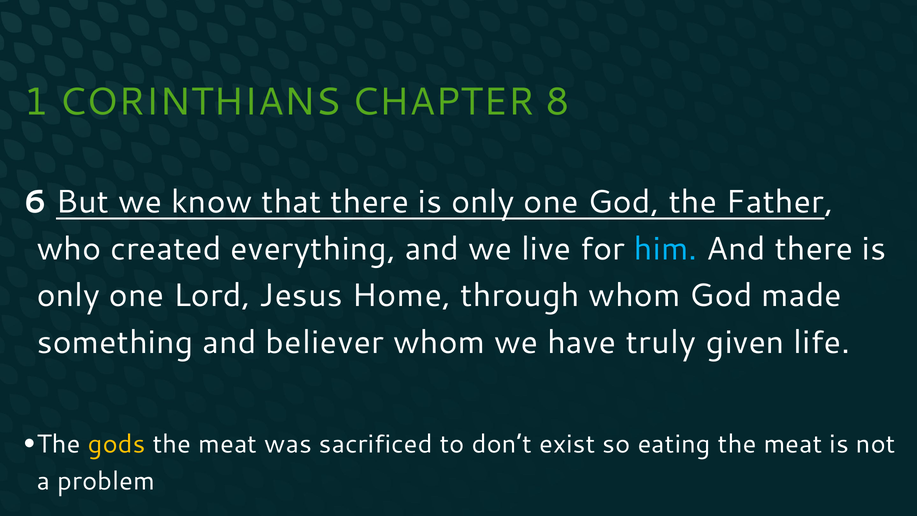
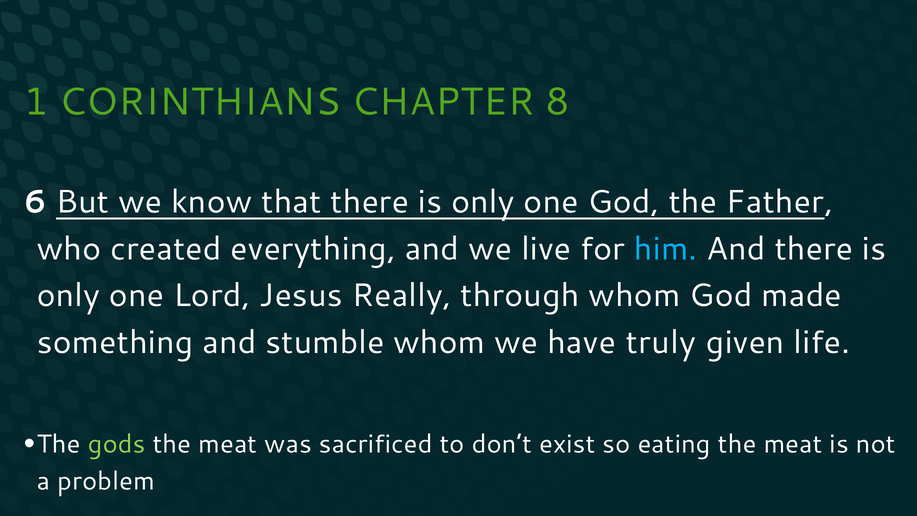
Home: Home -> Really
believer: believer -> stumble
gods colour: yellow -> light green
